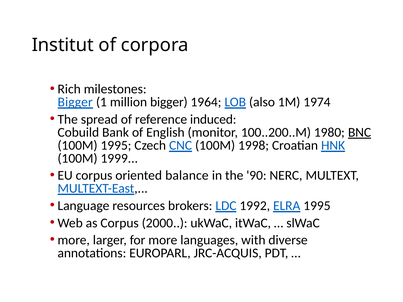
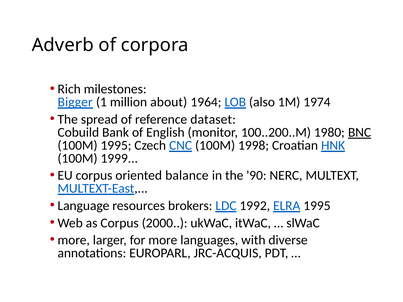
Institut: Institut -> Adverb
million bigger: bigger -> about
induced: induced -> dataset
